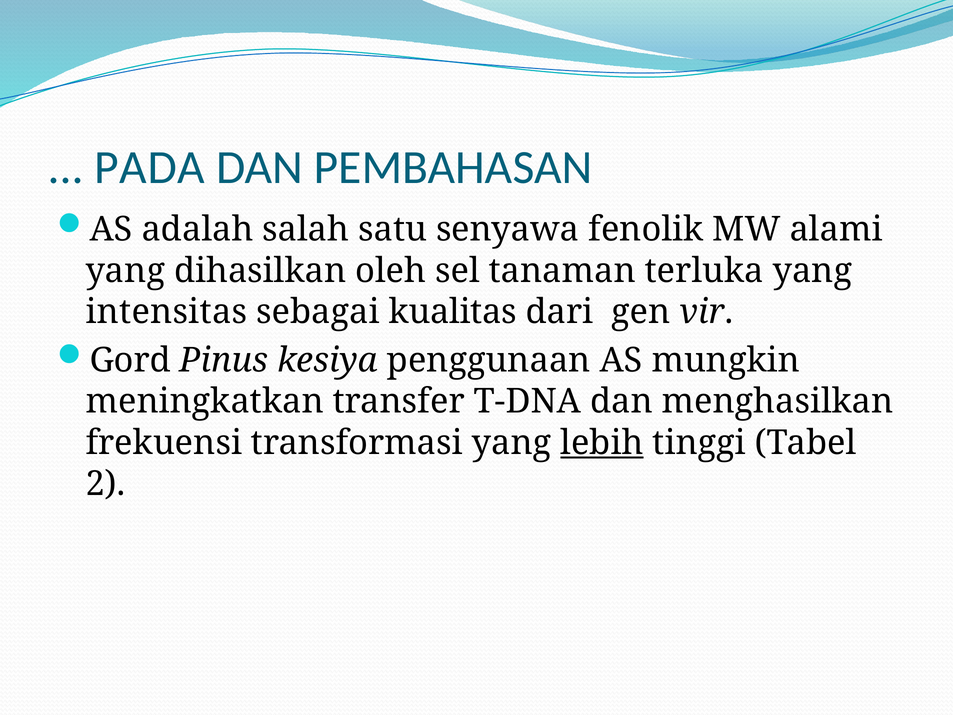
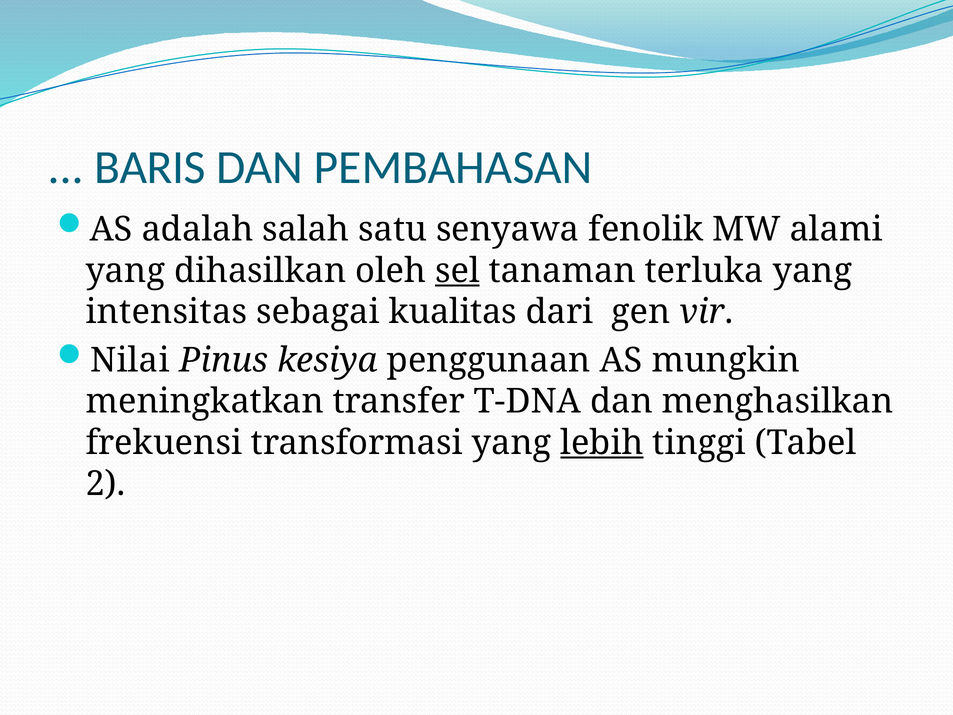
PADA: PADA -> BARIS
sel underline: none -> present
Gord: Gord -> Nilai
